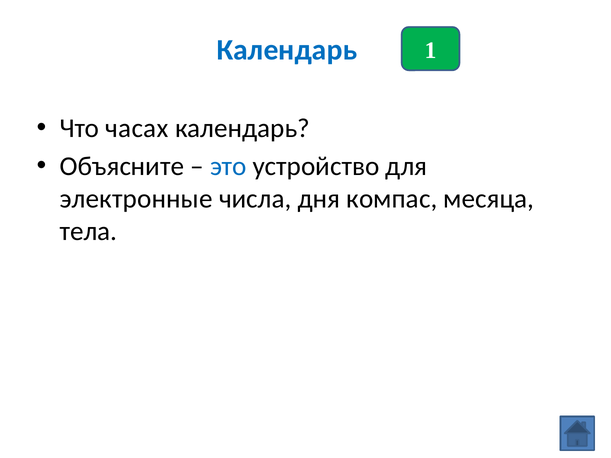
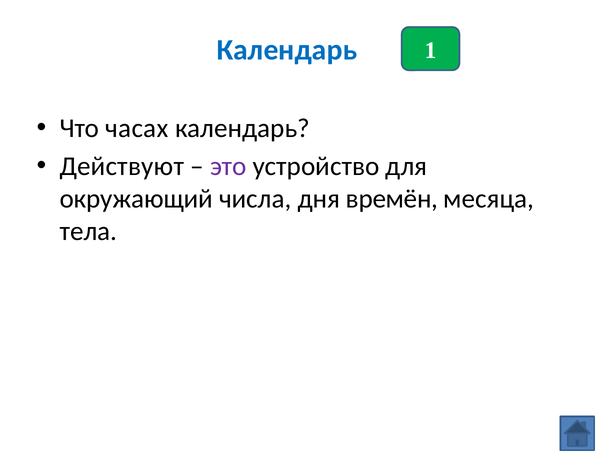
Объясните: Объясните -> Действуют
это colour: blue -> purple
электронные: электронные -> окружающий
компас: компас -> времён
